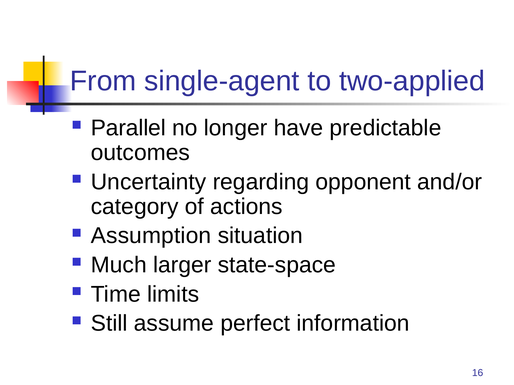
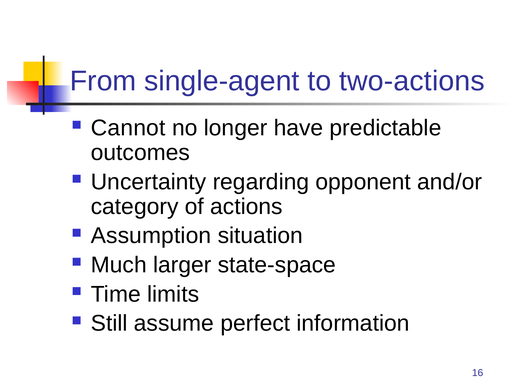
two-applied: two-applied -> two-actions
Parallel: Parallel -> Cannot
